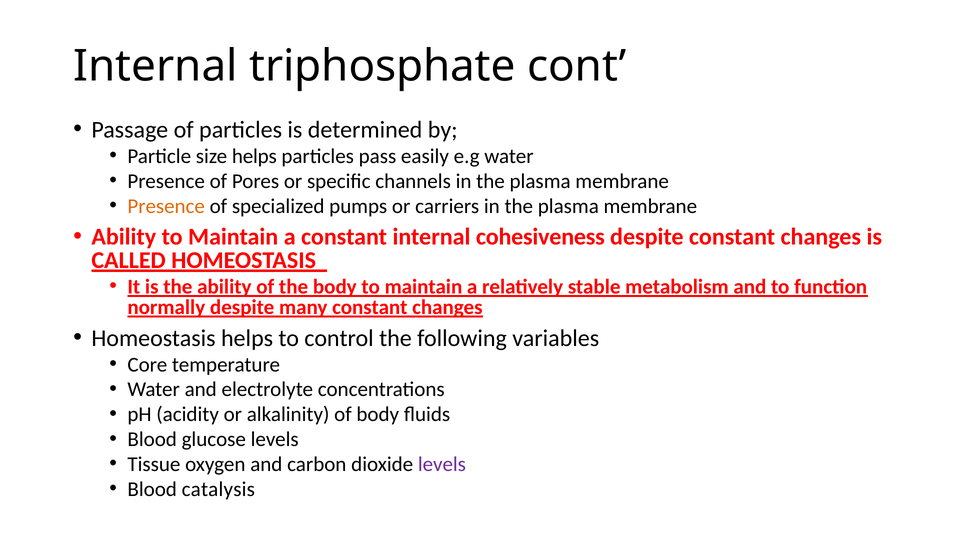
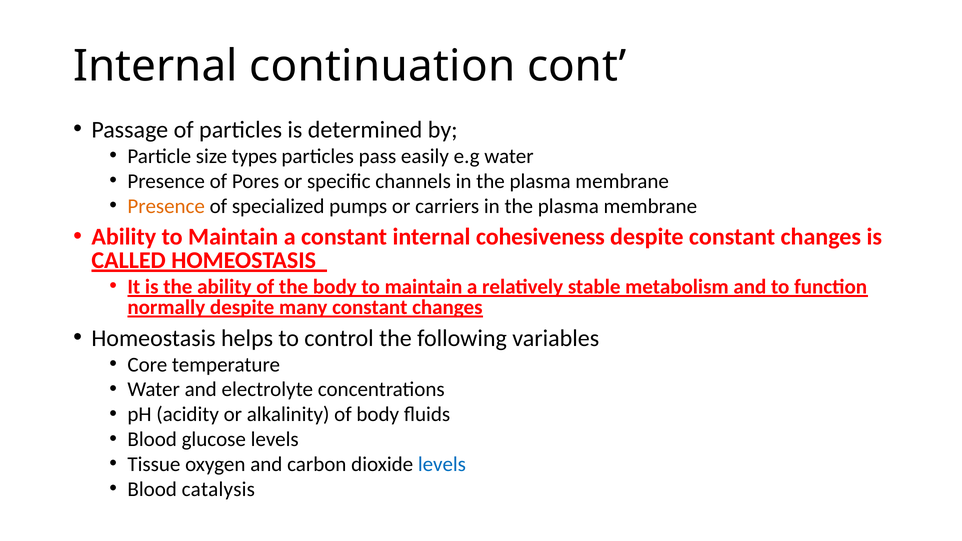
triphosphate: triphosphate -> continuation
size helps: helps -> types
levels at (442, 464) colour: purple -> blue
